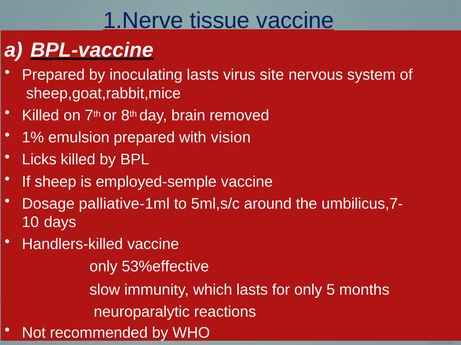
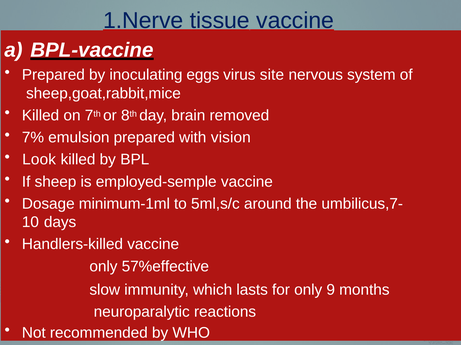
inoculating lasts: lasts -> eggs
1%: 1% -> 7%
Licks: Licks -> Look
palliative-1ml: palliative-1ml -> minimum-1ml
53%effective: 53%effective -> 57%effective
5: 5 -> 9
